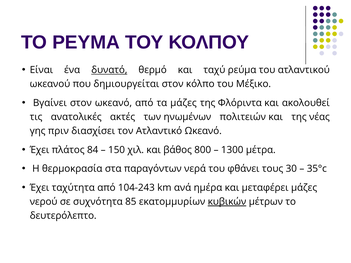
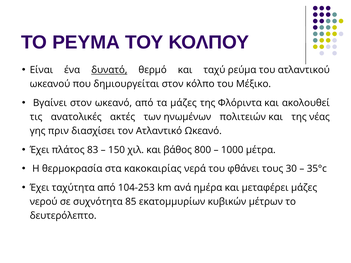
84: 84 -> 83
1300: 1300 -> 1000
παραγόντων: παραγόντων -> κακοκαιρίας
104-243: 104-243 -> 104-253
κυβικών underline: present -> none
